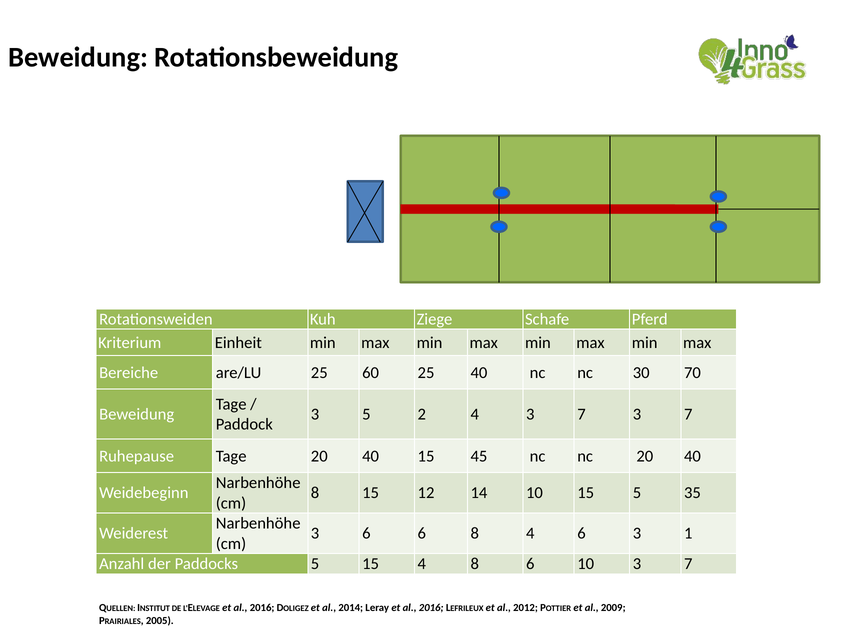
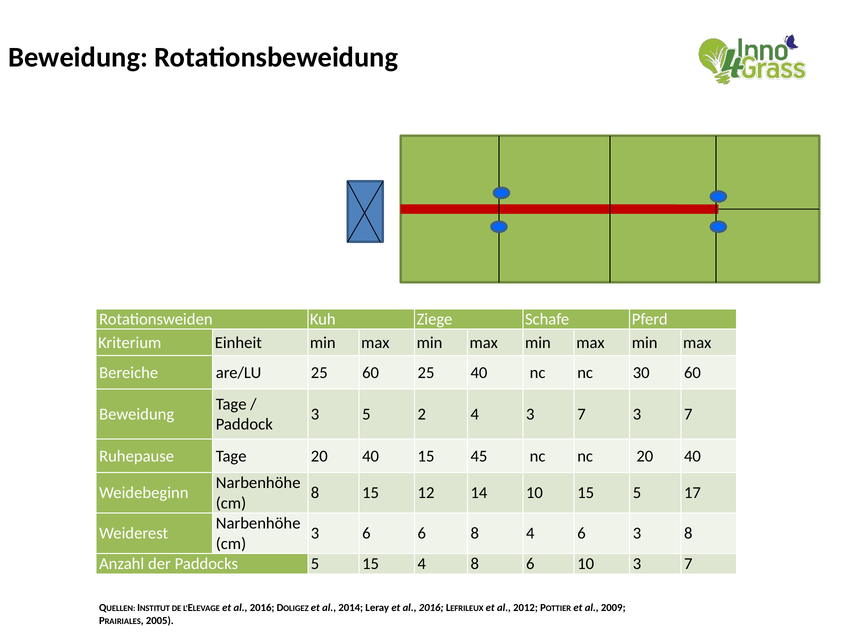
30 70: 70 -> 60
35: 35 -> 17
3 1: 1 -> 8
